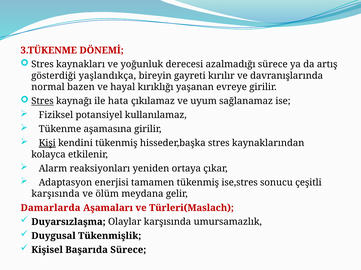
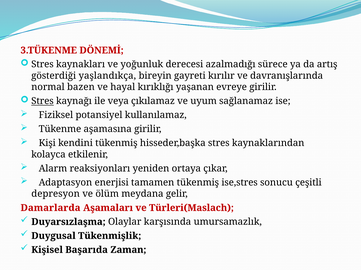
hata: hata -> veya
Kişi underline: present -> none
karşısında at (56, 194): karşısında -> depresyon
Başarıda Sürece: Sürece -> Zaman
